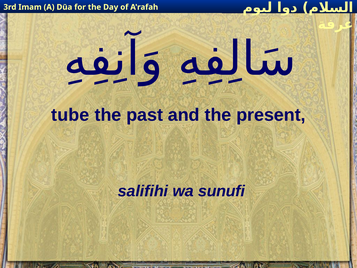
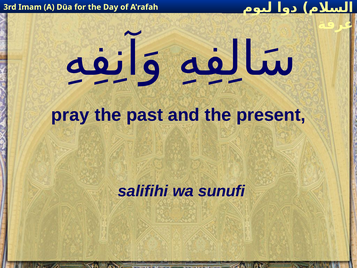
tube: tube -> pray
